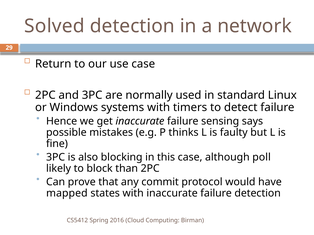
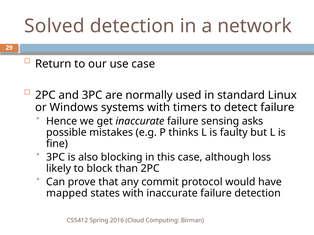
says: says -> asks
poll: poll -> loss
